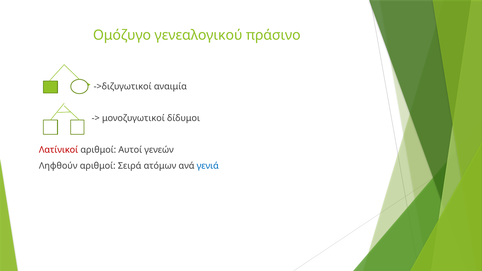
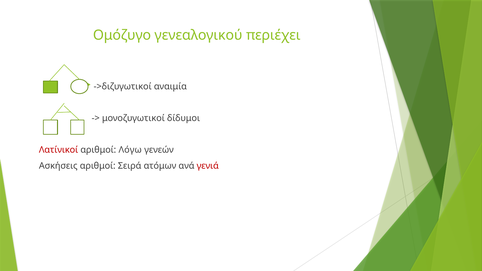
πράσινο: πράσινο -> περιέχει
Αυτοί: Αυτοί -> Λόγω
Ληφθούν: Ληφθούν -> Ασκήσεις
γενιά colour: blue -> red
